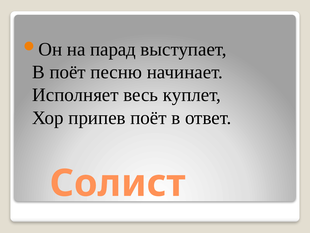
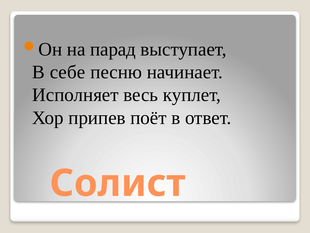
В поёт: поёт -> себе
